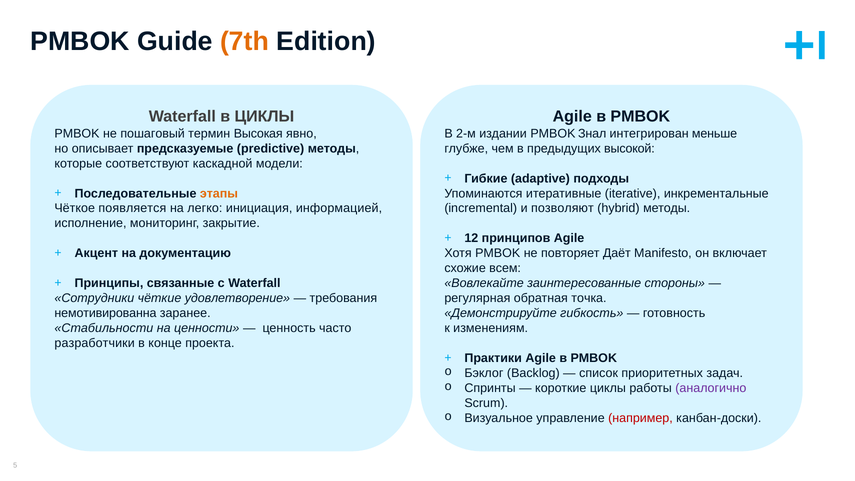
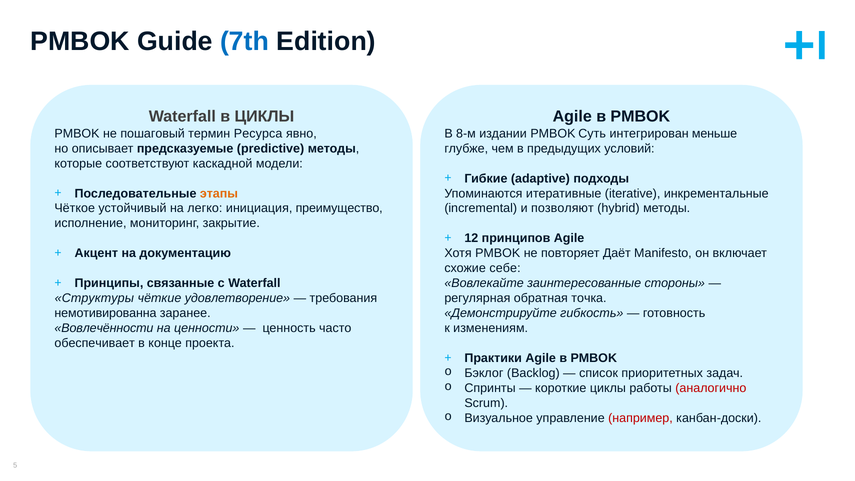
7th colour: orange -> blue
Высокая: Высокая -> Ресурса
2-м: 2-м -> 8-м
Знал: Знал -> Суть
высокой: высокой -> условий
появляется: появляется -> устойчивый
информацией: информацией -> преимущество
всем: всем -> себе
Сотрудники: Сотрудники -> Структуры
Стабильности: Стабильности -> Вовлечённости
разработчики: разработчики -> обеспечивает
аналогично colour: purple -> red
